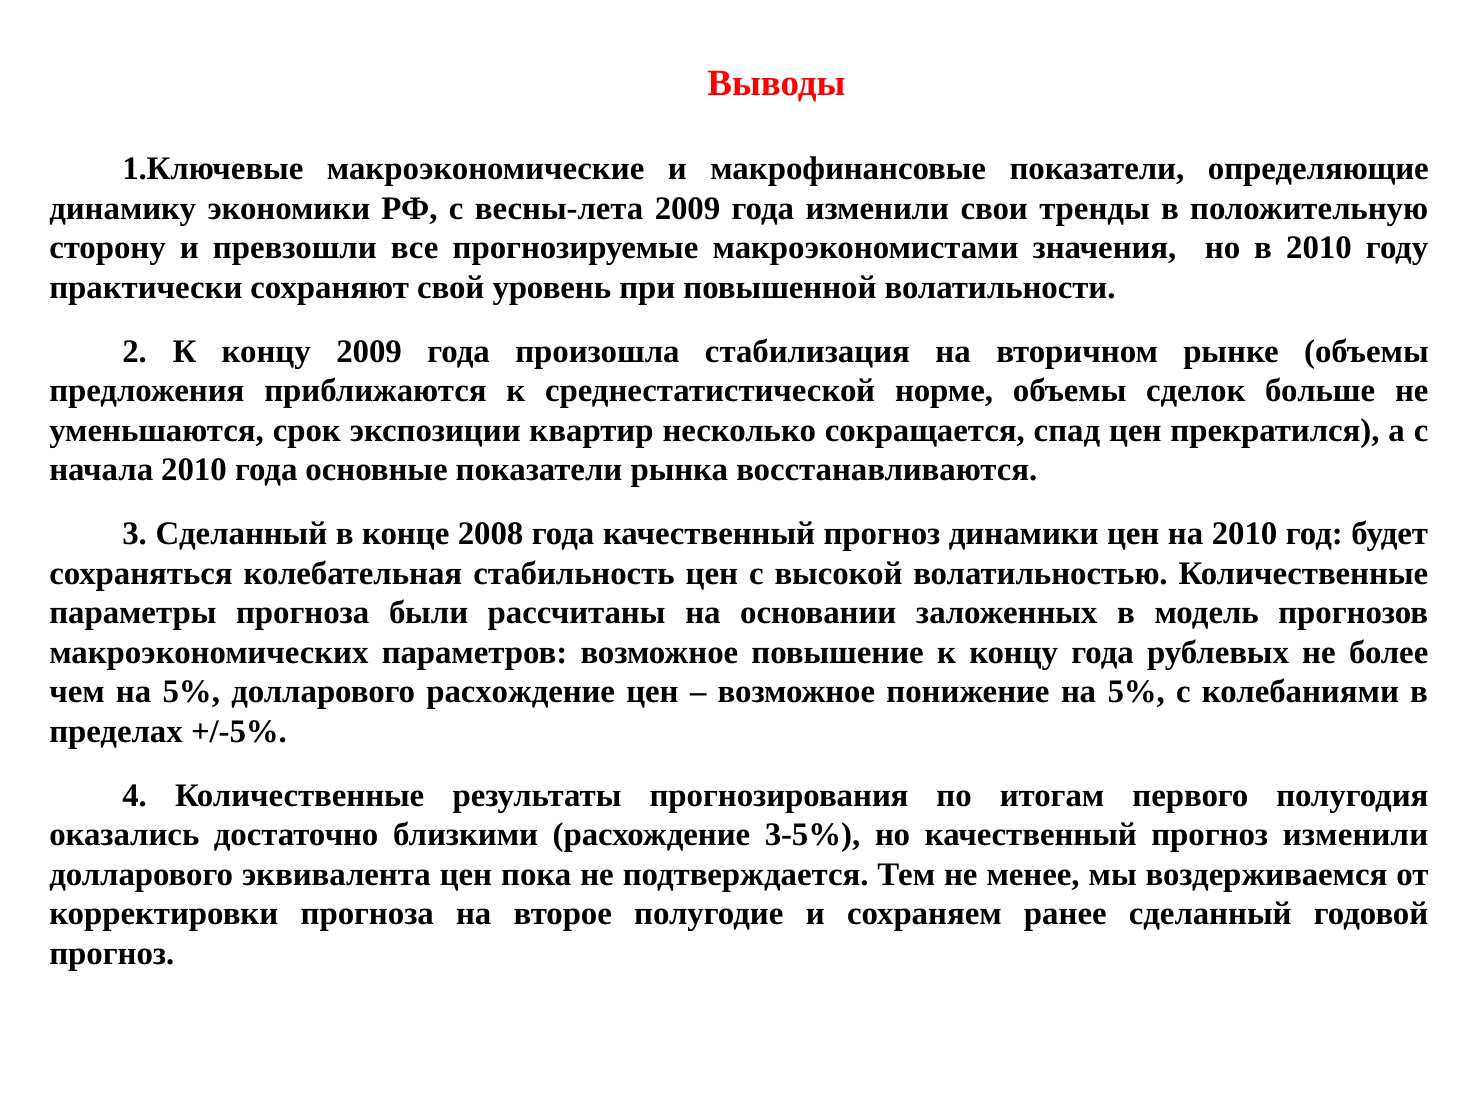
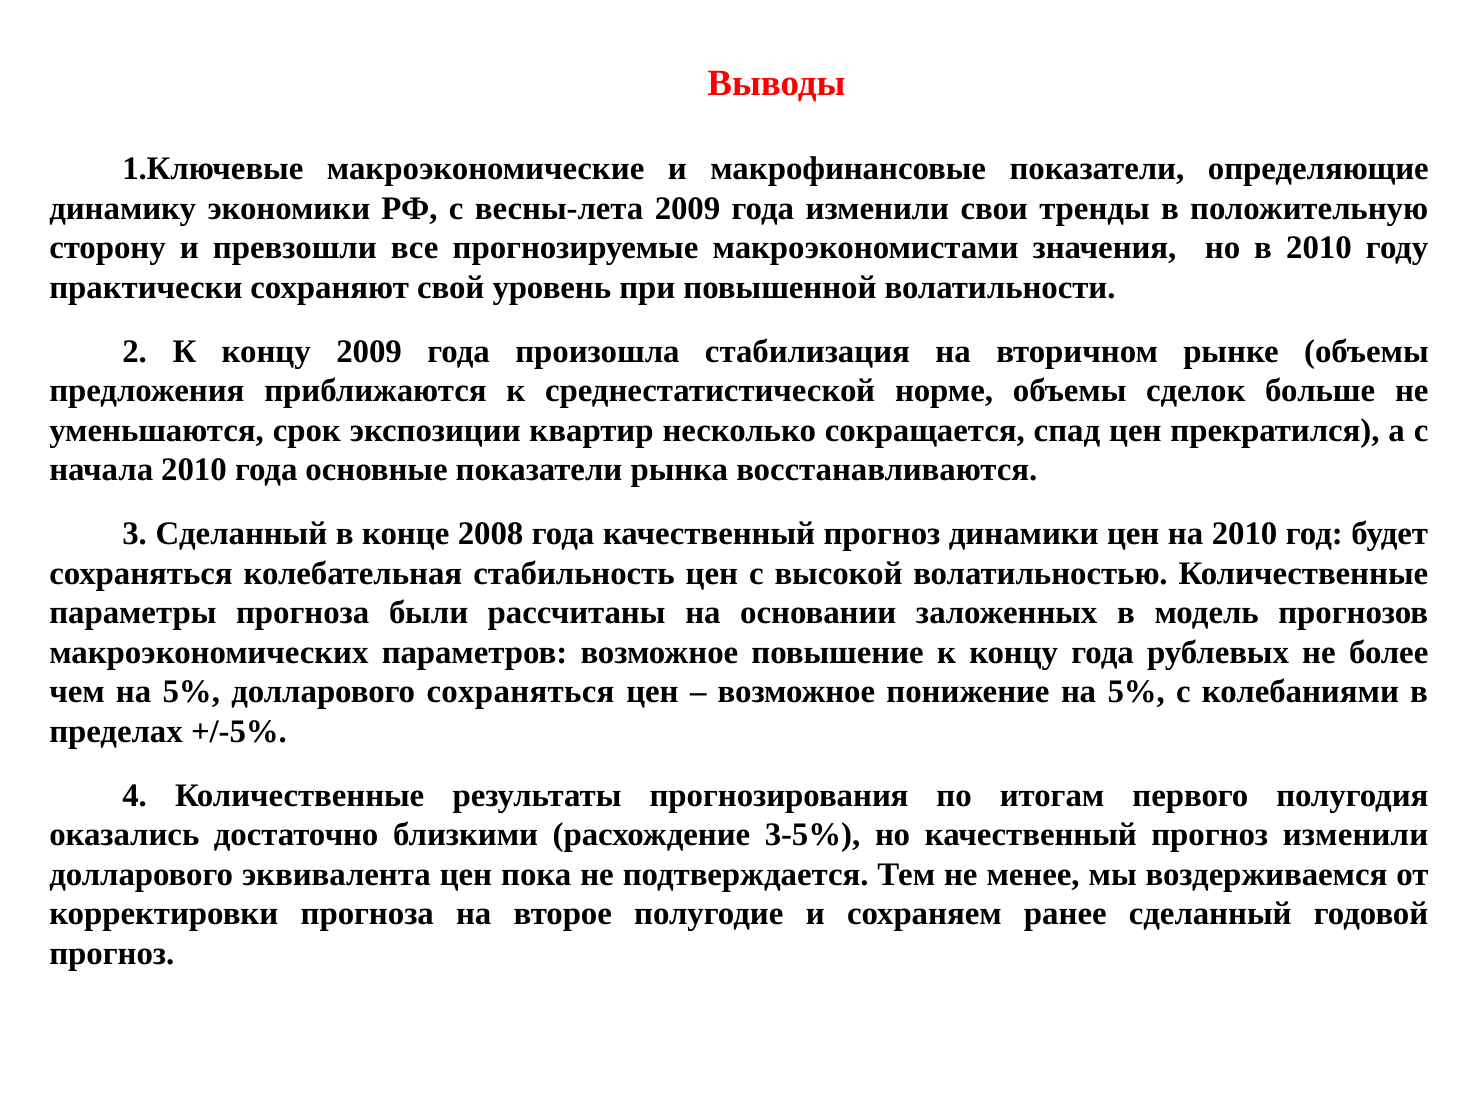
долларового расхождение: расхождение -> сохраняться
